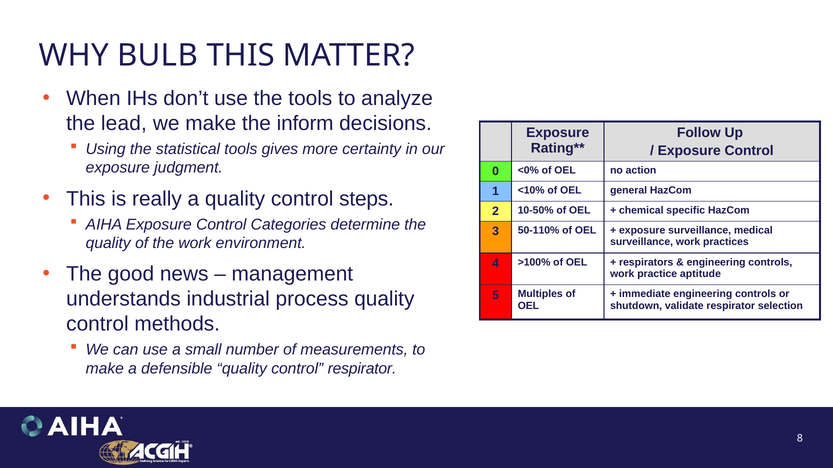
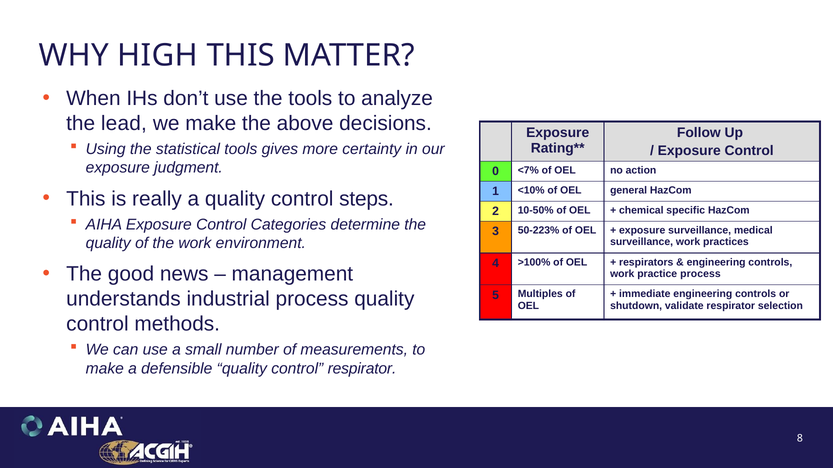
BULB: BULB -> HIGH
inform: inform -> above
<0%: <0% -> <7%
50-110%: 50-110% -> 50-223%
practice aptitude: aptitude -> process
